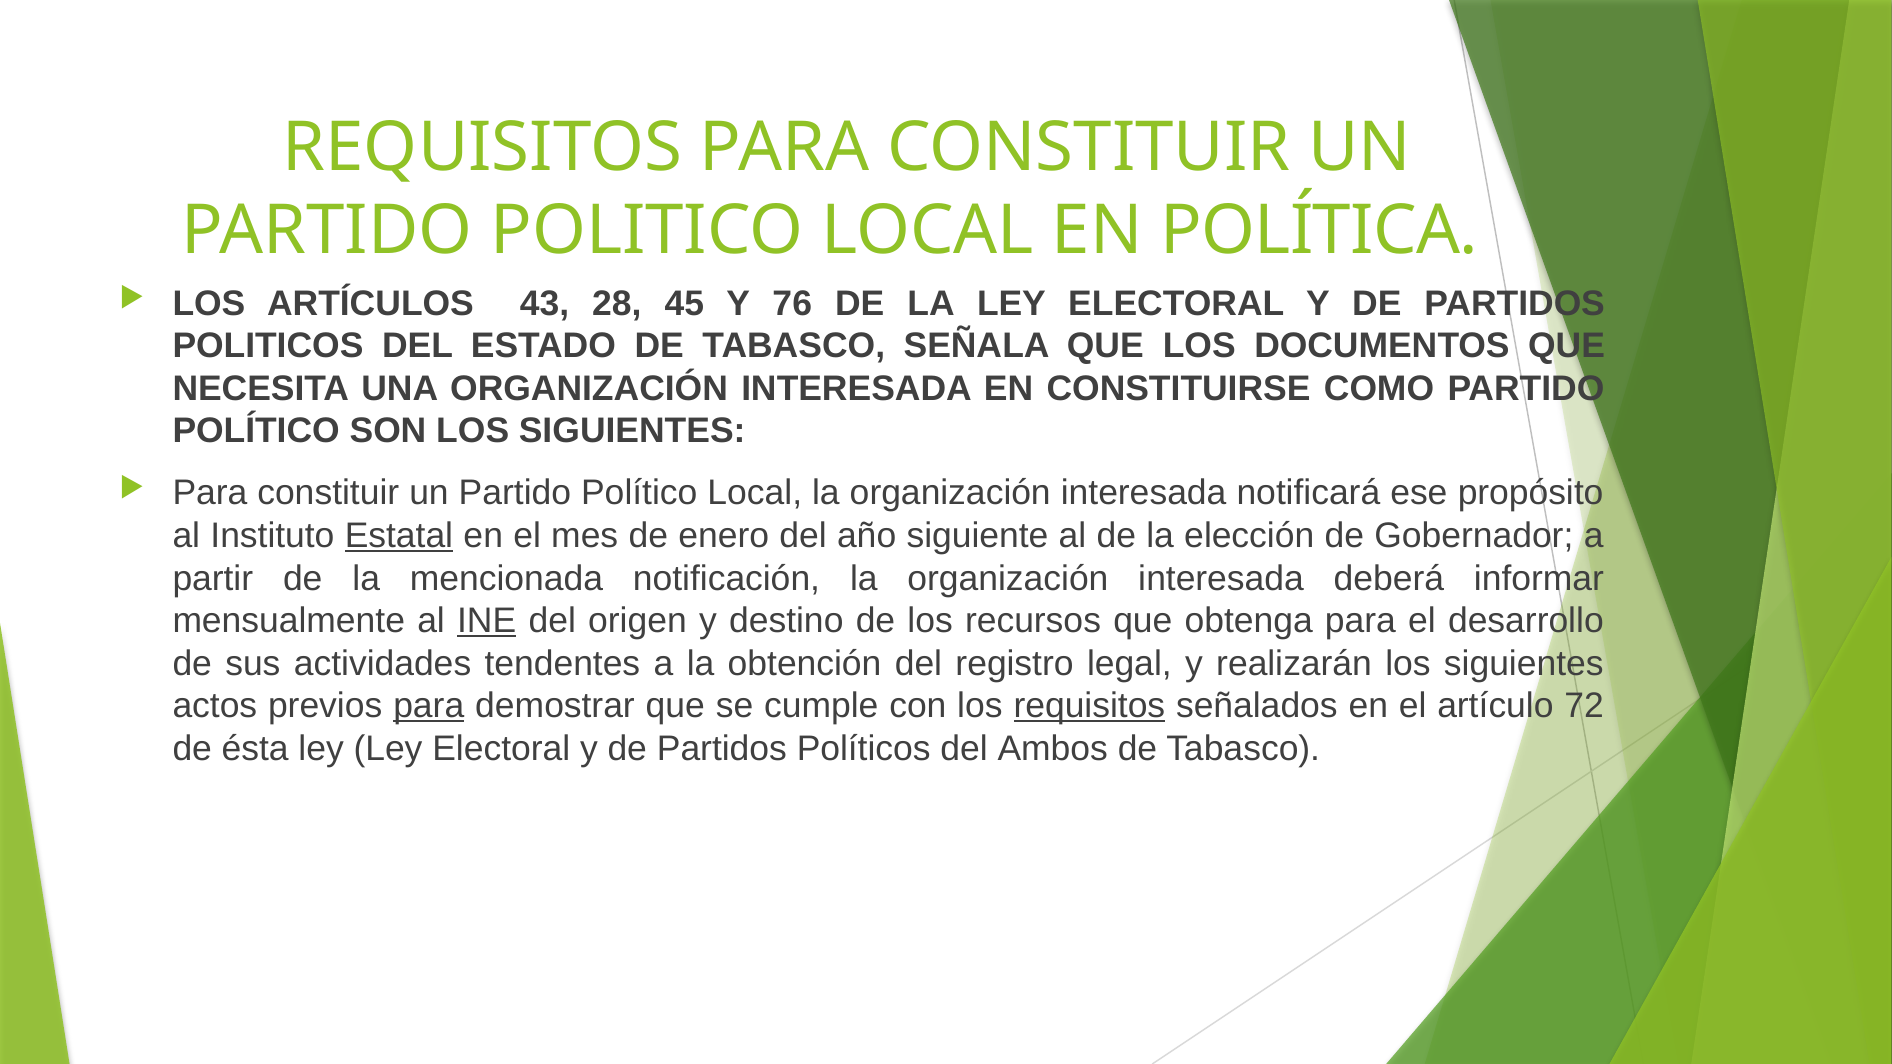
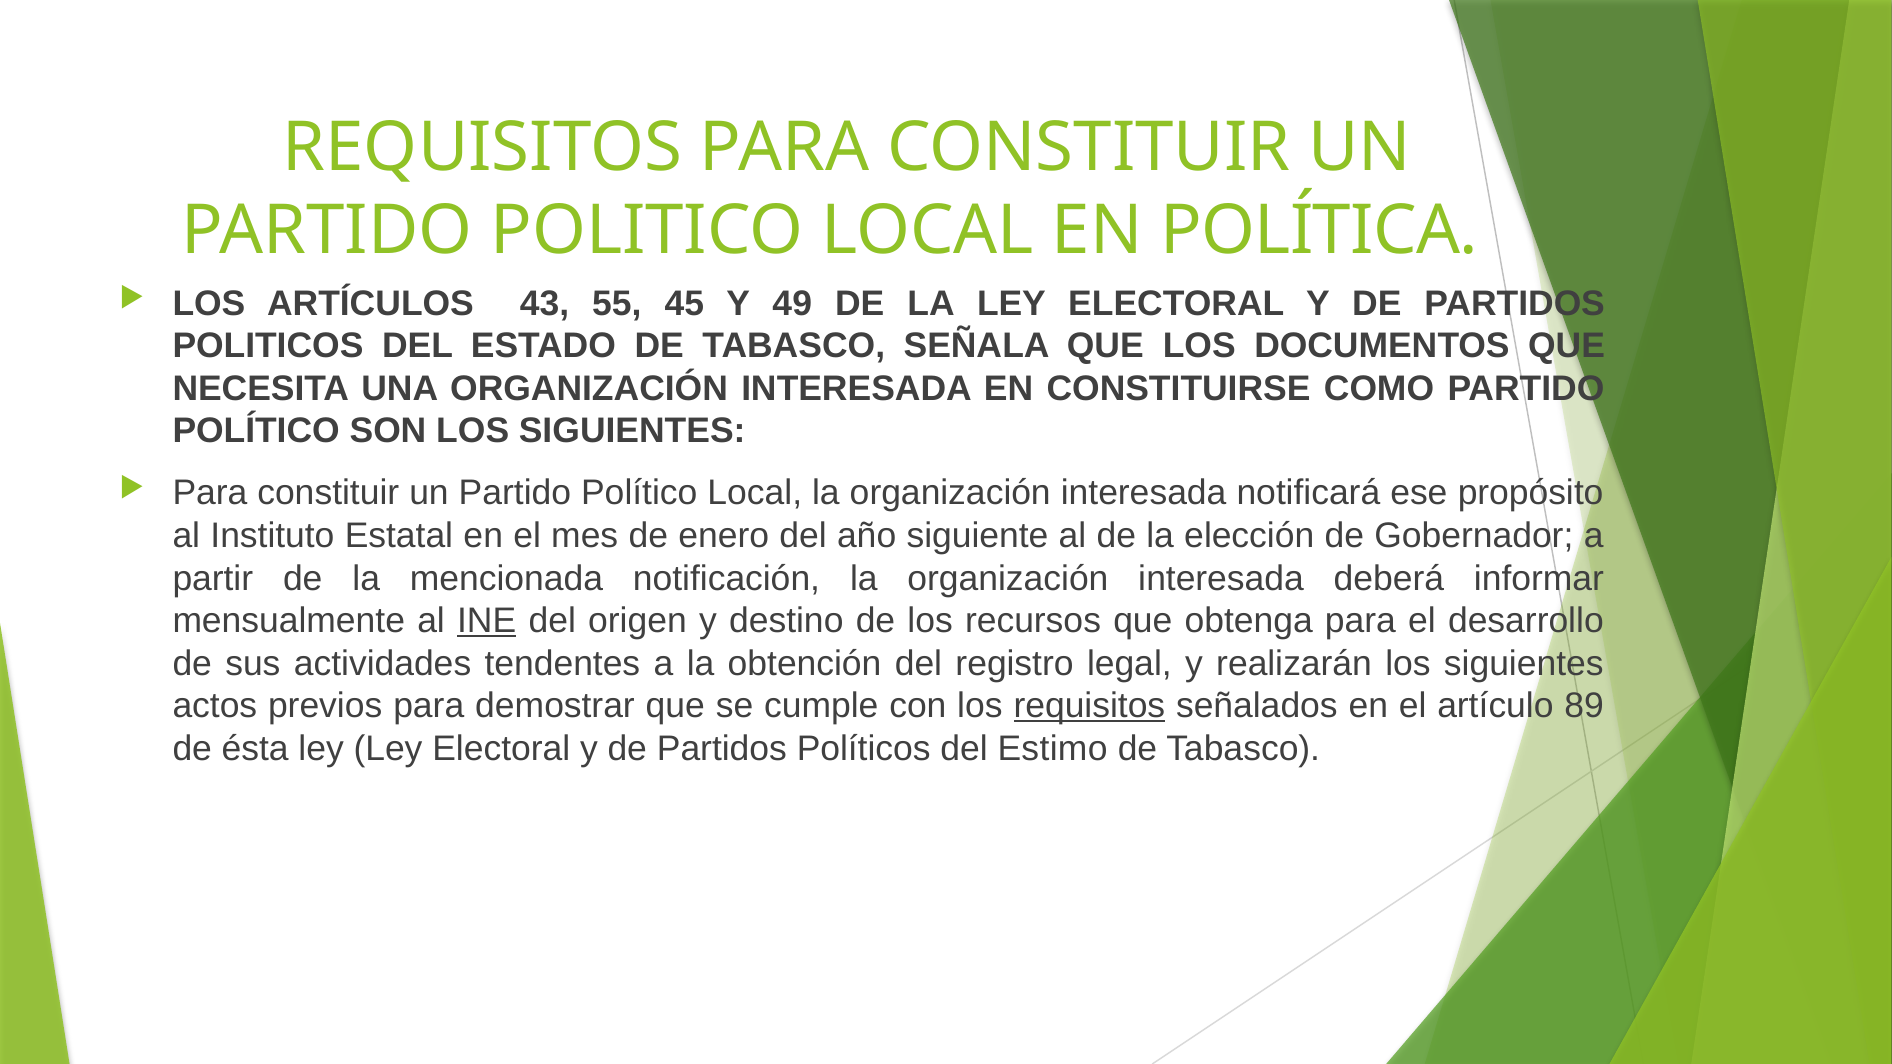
28: 28 -> 55
76: 76 -> 49
Estatal underline: present -> none
para at (429, 706) underline: present -> none
72: 72 -> 89
Ambos: Ambos -> Estimo
